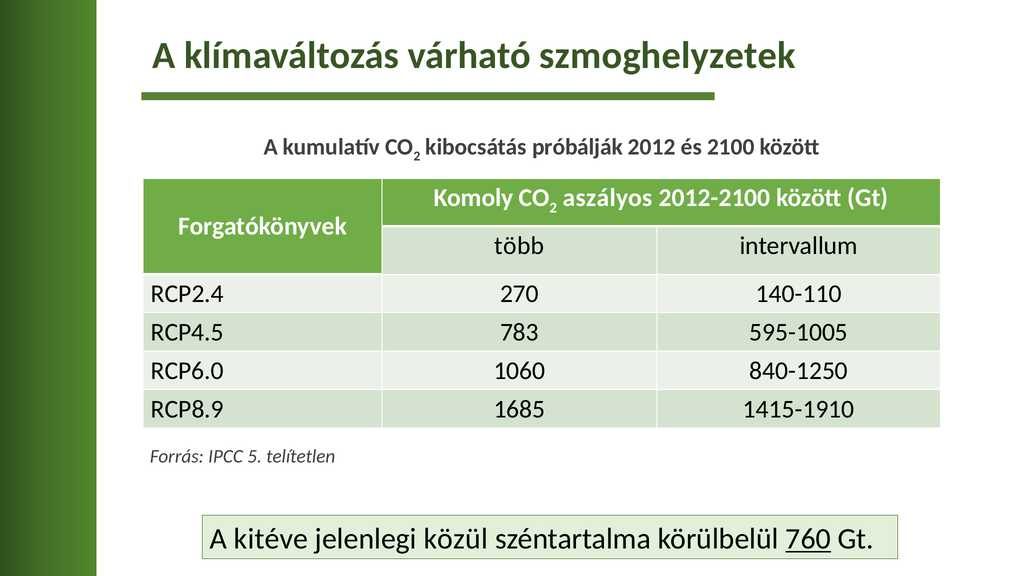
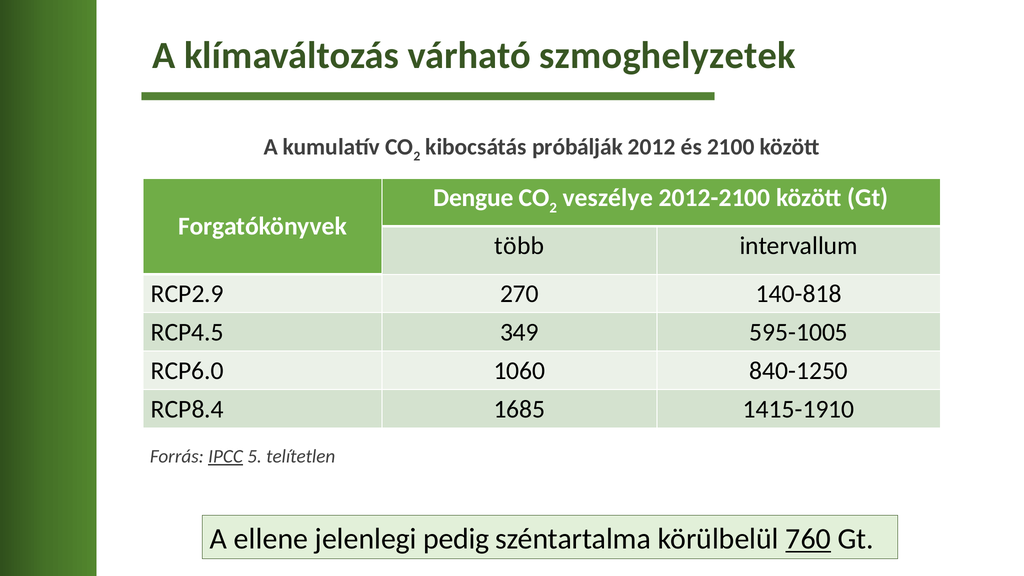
Komoly: Komoly -> Dengue
aszályos: aszályos -> veszélye
RCP2.4: RCP2.4 -> RCP2.9
140-110: 140-110 -> 140-818
783: 783 -> 349
RCP8.9: RCP8.9 -> RCP8.4
IPCC underline: none -> present
kitéve: kitéve -> ellene
közül: közül -> pedig
